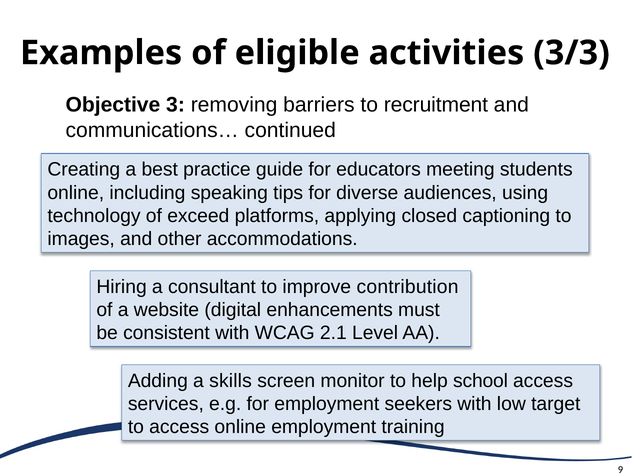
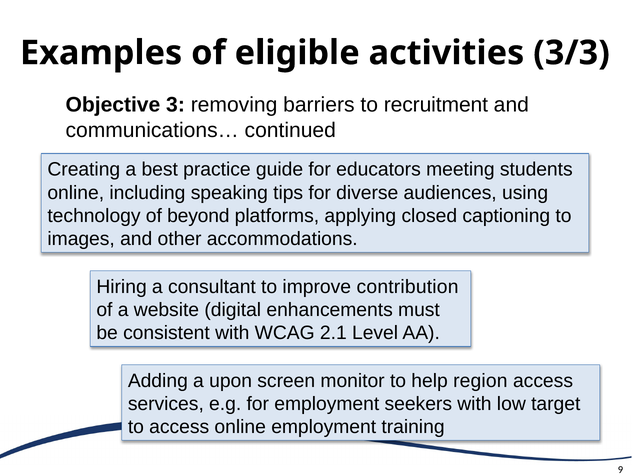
exceed: exceed -> beyond
skills: skills -> upon
school: school -> region
